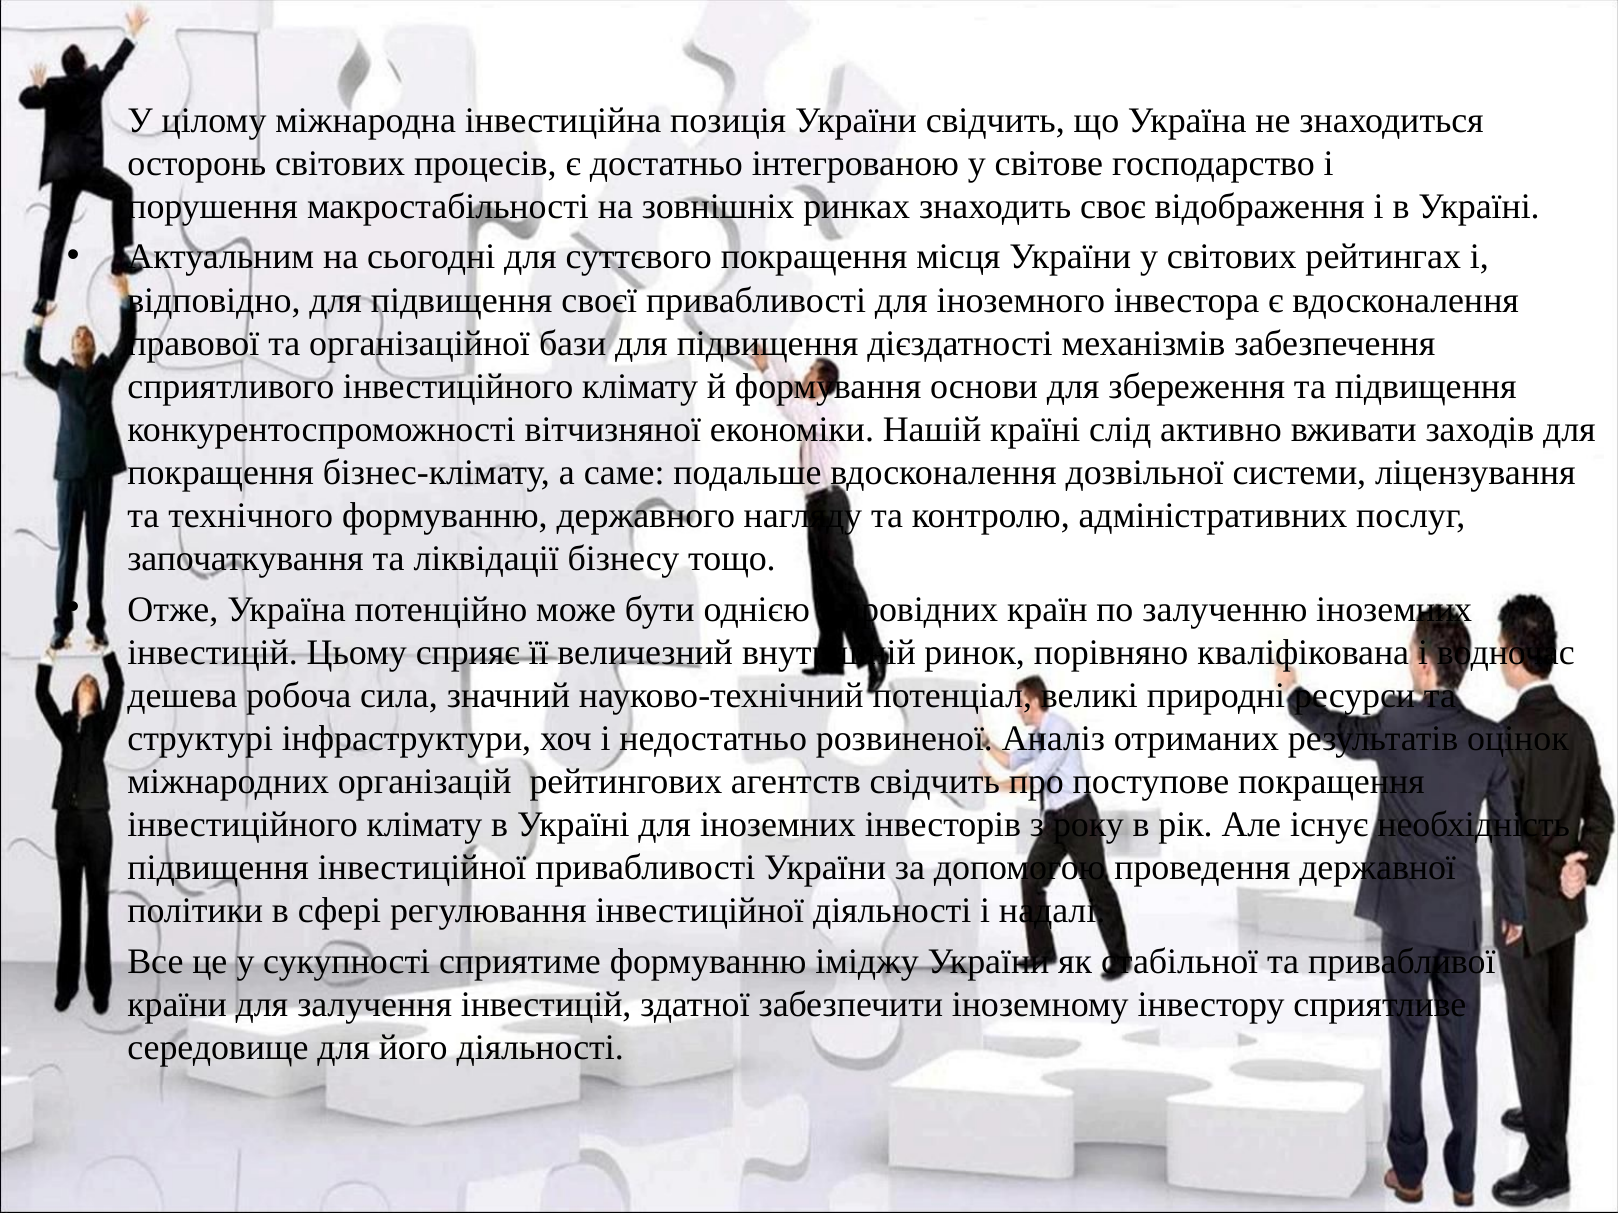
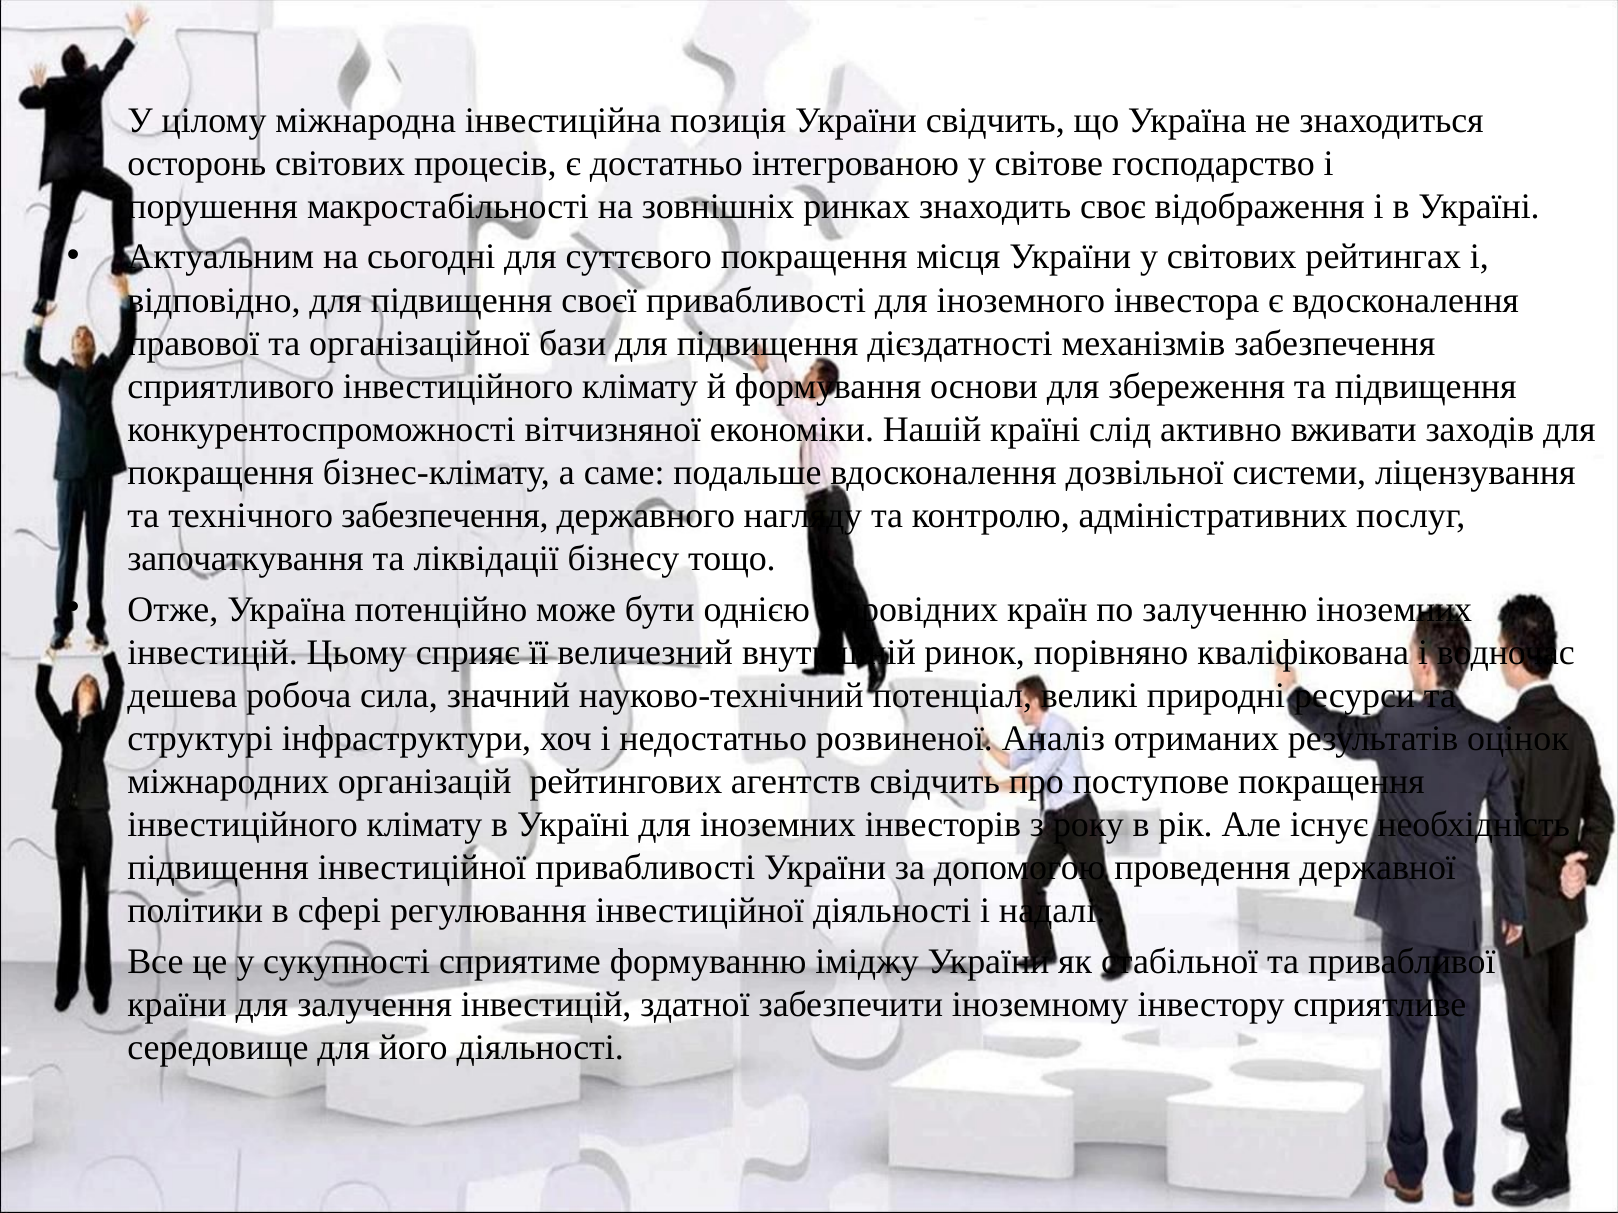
технічного формуванню: формуванню -> забезпечення
